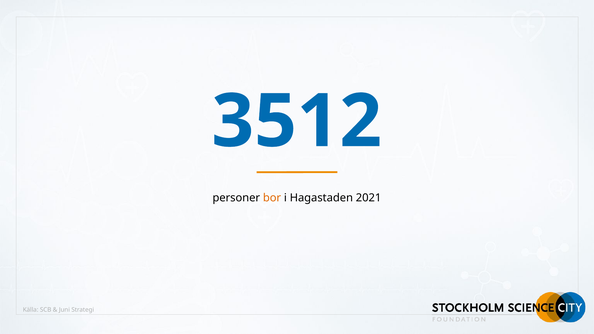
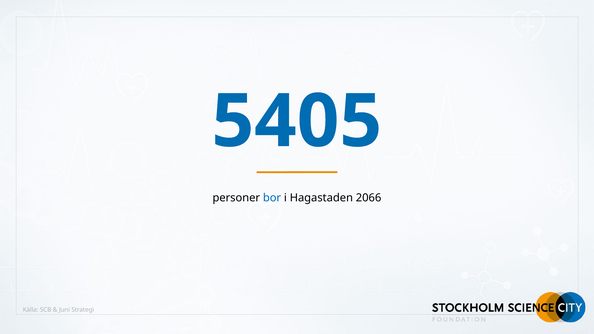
3512: 3512 -> 5405
bor colour: orange -> blue
2021: 2021 -> 2066
